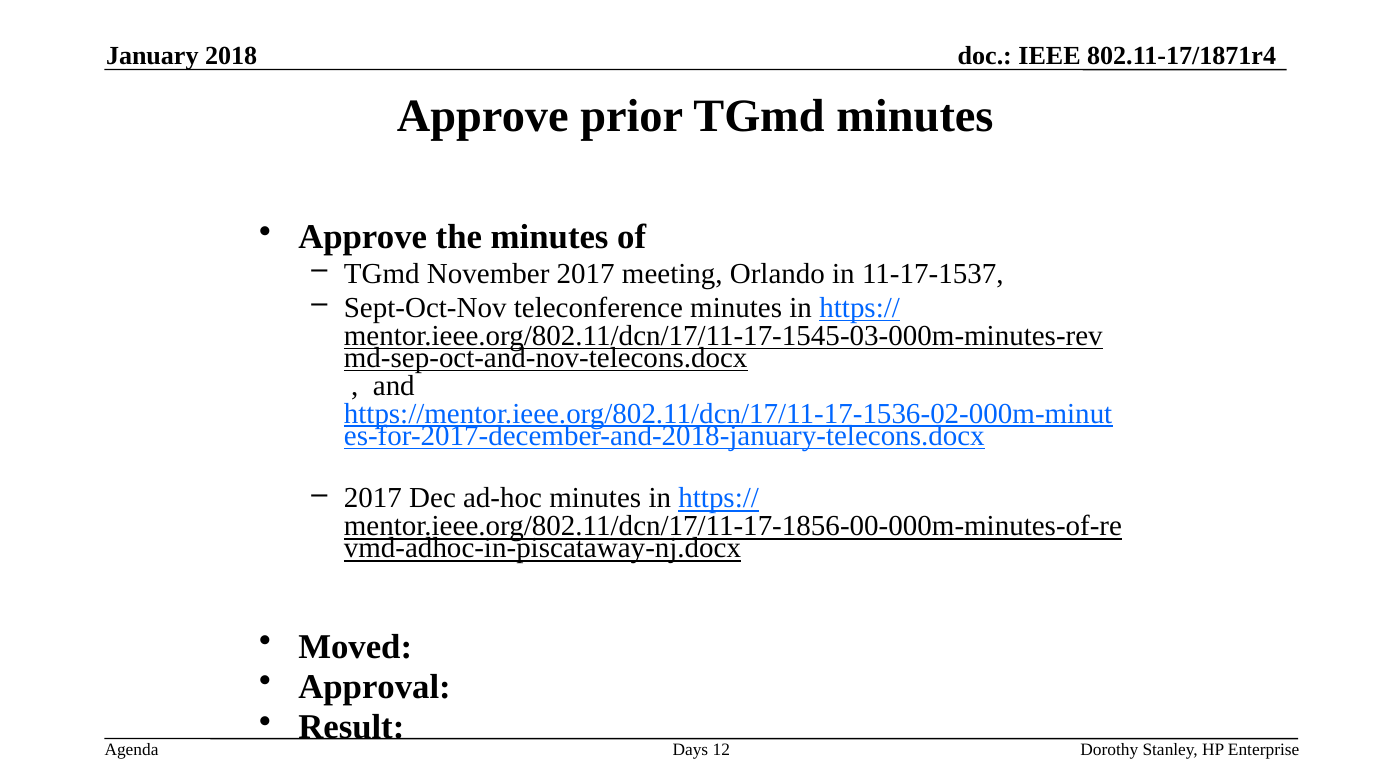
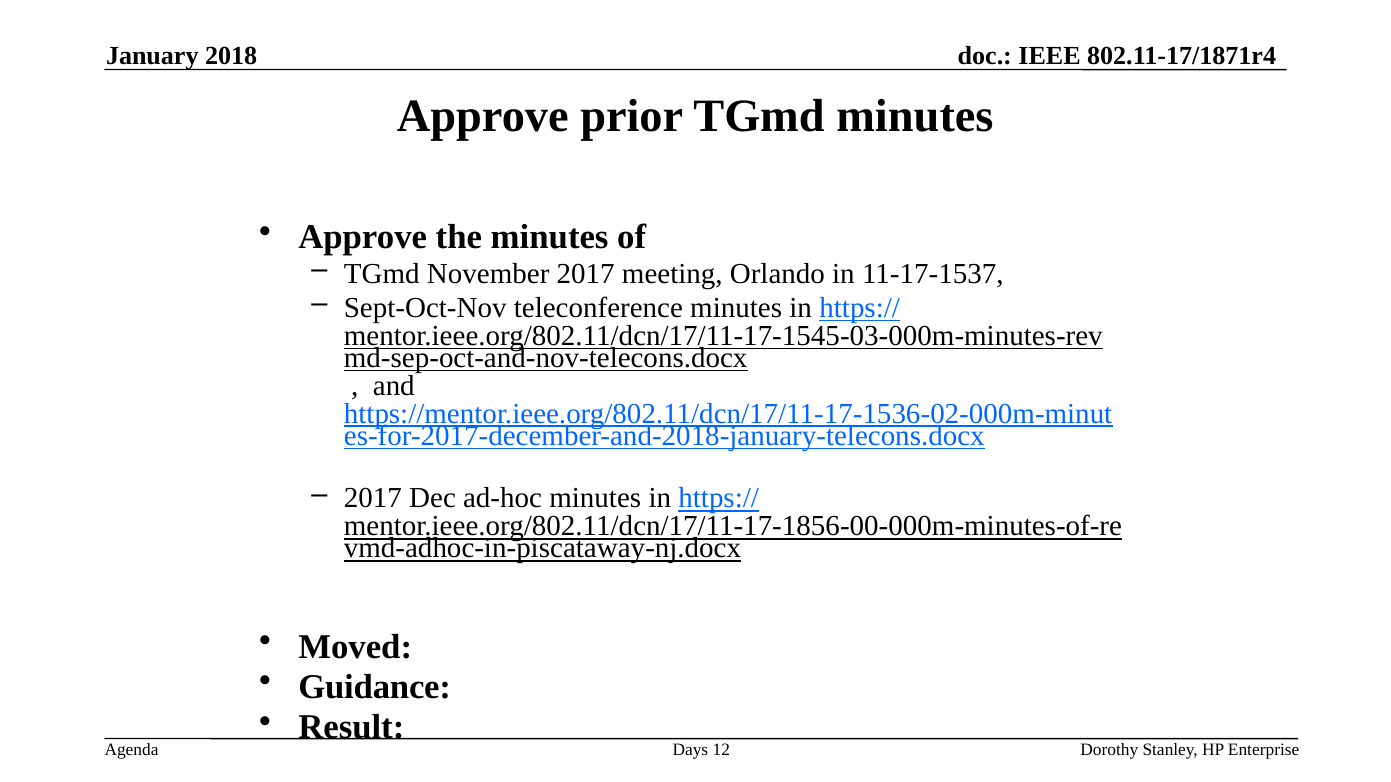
Approval: Approval -> Guidance
